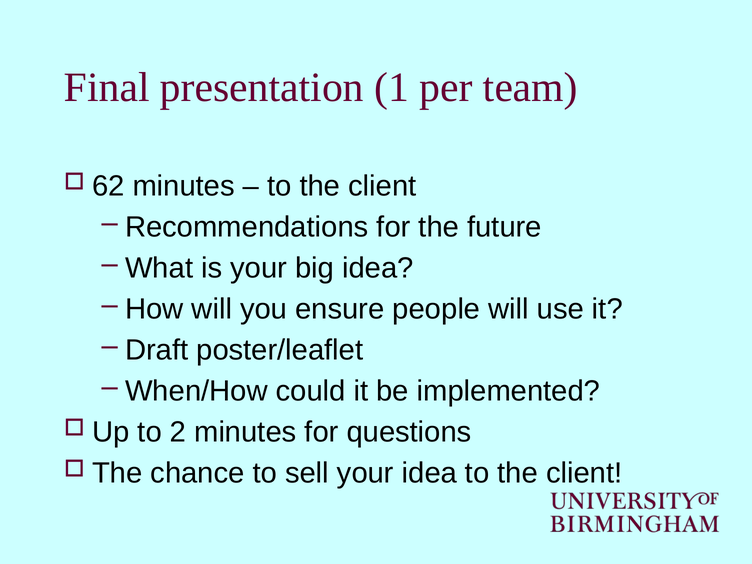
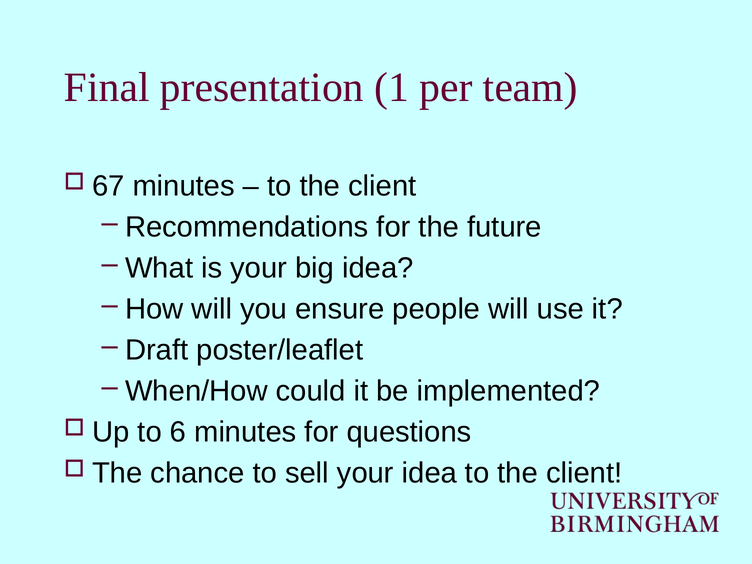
62: 62 -> 67
2: 2 -> 6
